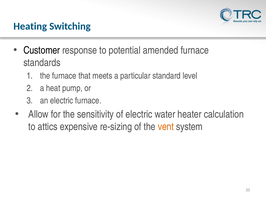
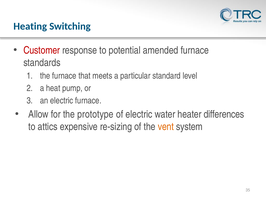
Customer colour: black -> red
sensitivity: sensitivity -> prototype
calculation: calculation -> differences
